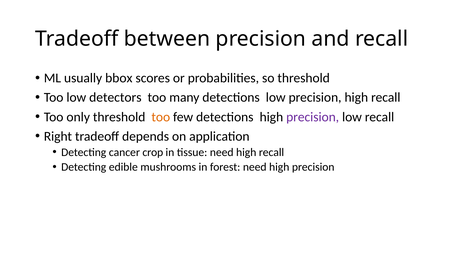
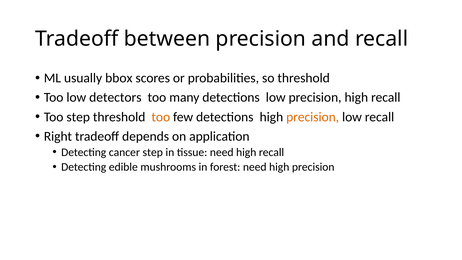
Too only: only -> step
precision at (313, 117) colour: purple -> orange
cancer crop: crop -> step
